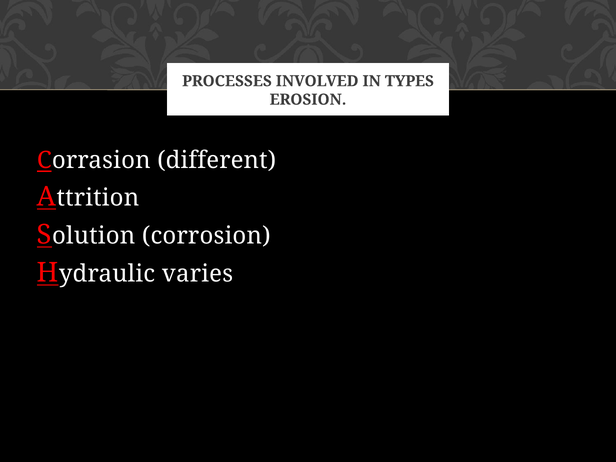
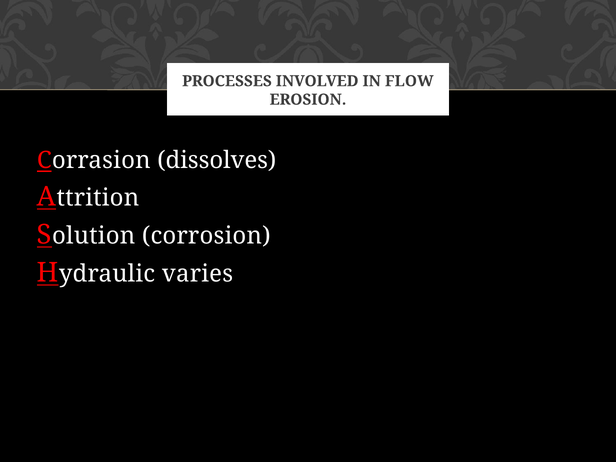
TYPES: TYPES -> FLOW
different: different -> dissolves
